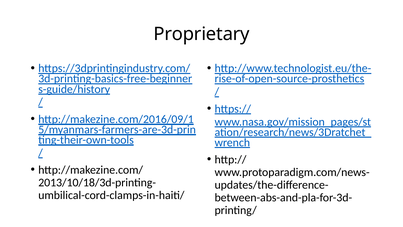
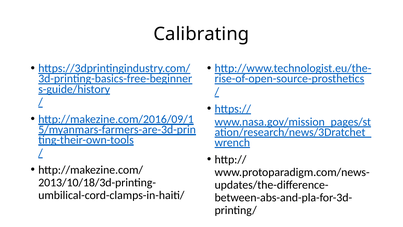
Proprietary: Proprietary -> Calibrating
